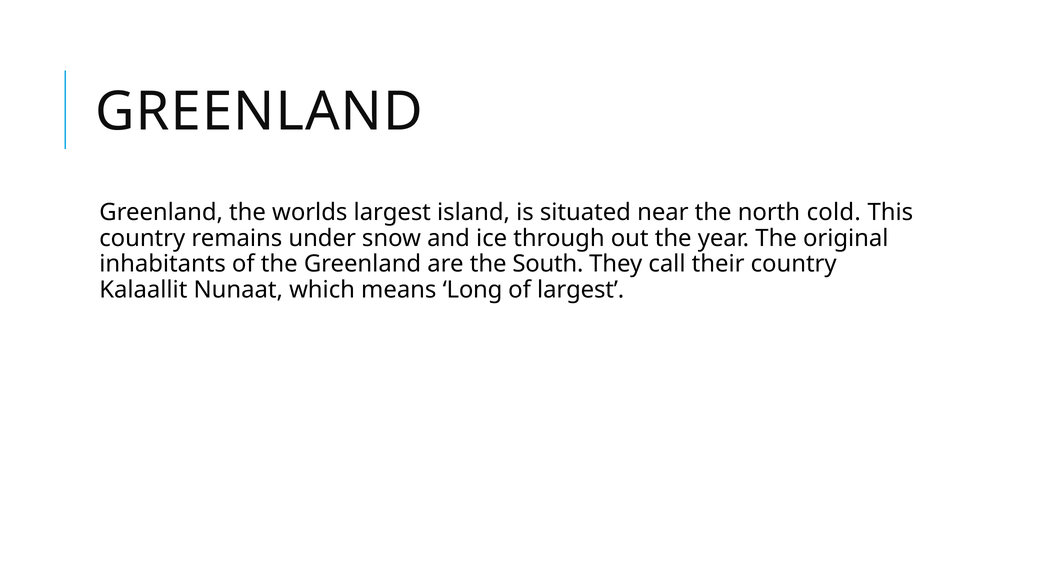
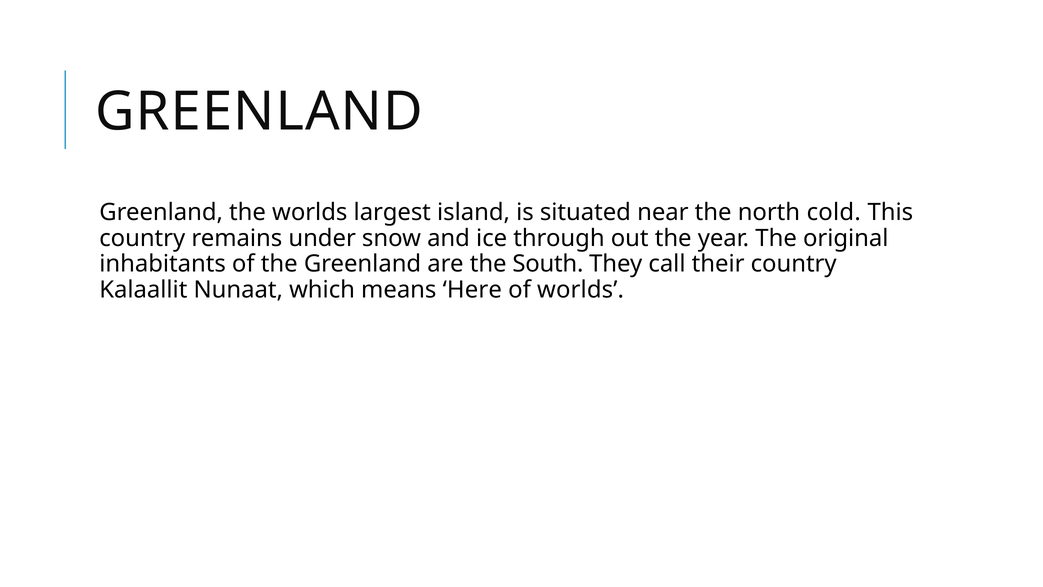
Long: Long -> Here
of largest: largest -> worlds
